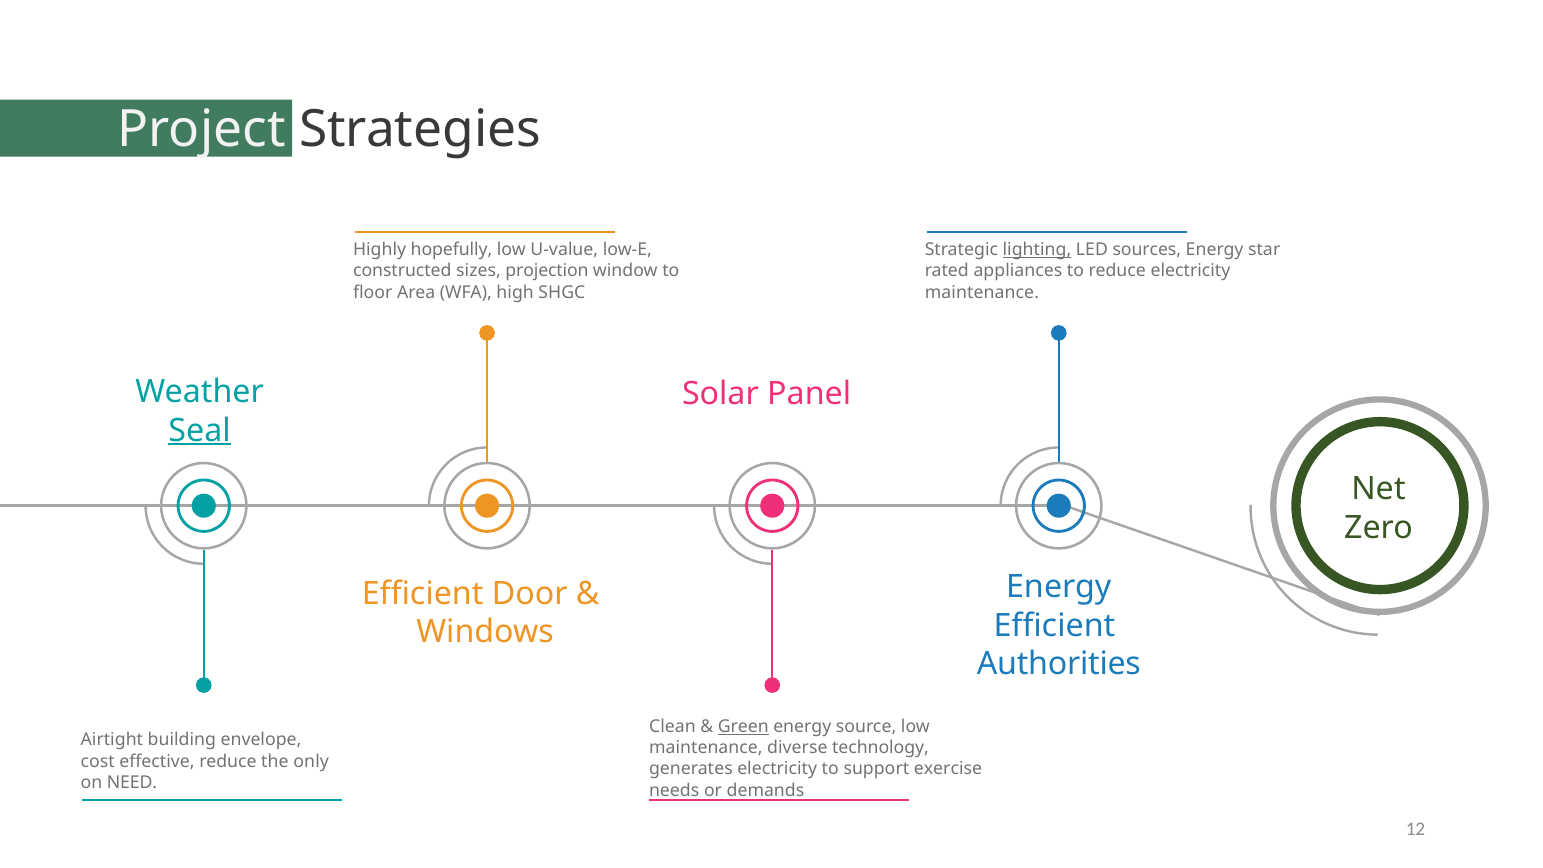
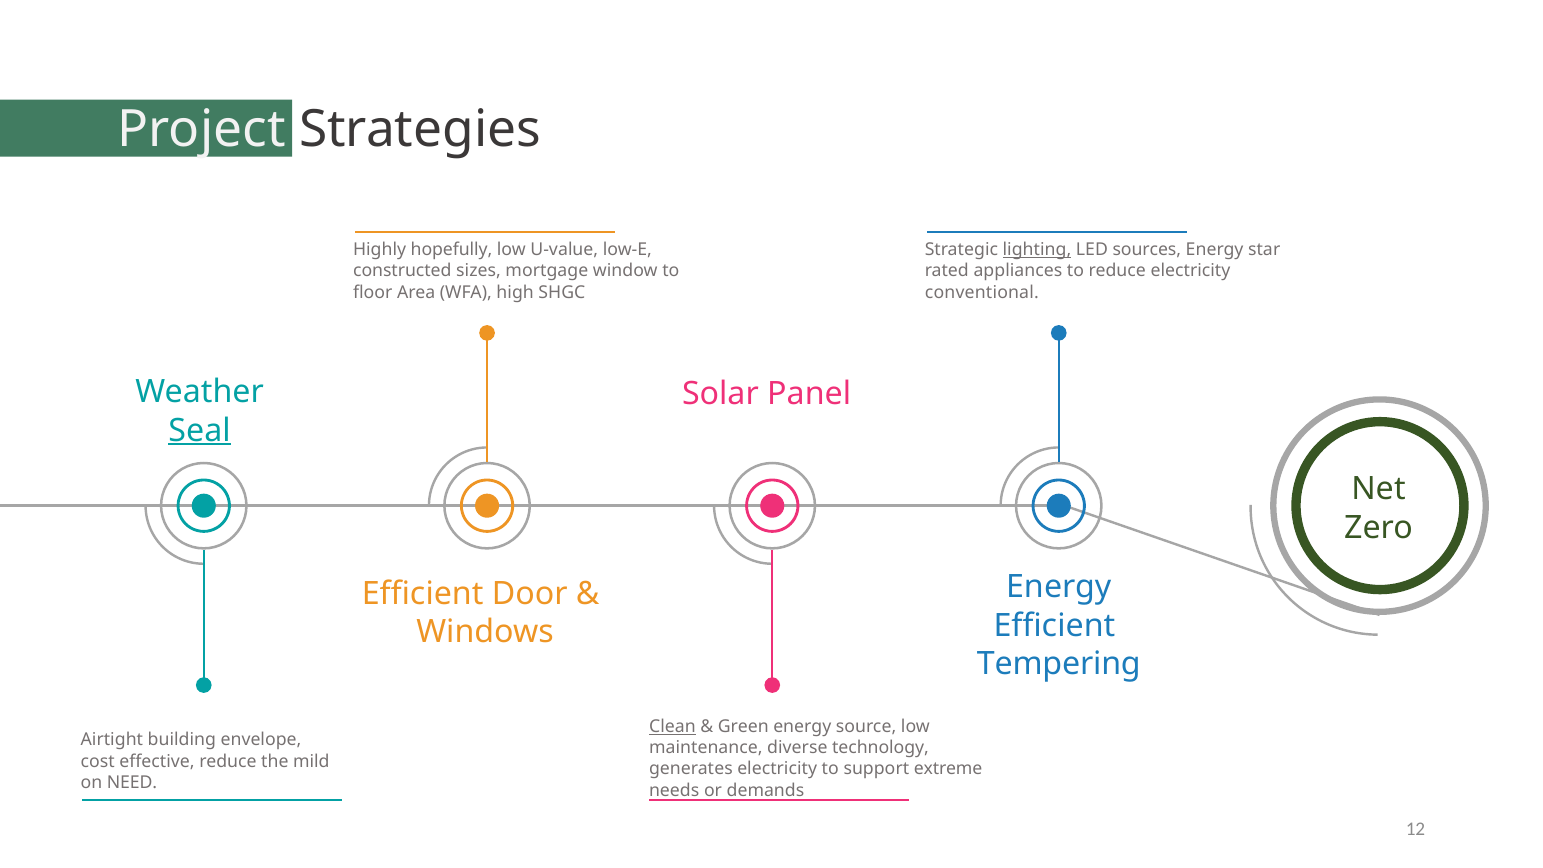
projection: projection -> mortgage
maintenance at (982, 292): maintenance -> conventional
Authorities: Authorities -> Tempering
Clean underline: none -> present
Green underline: present -> none
only: only -> mild
exercise: exercise -> extreme
